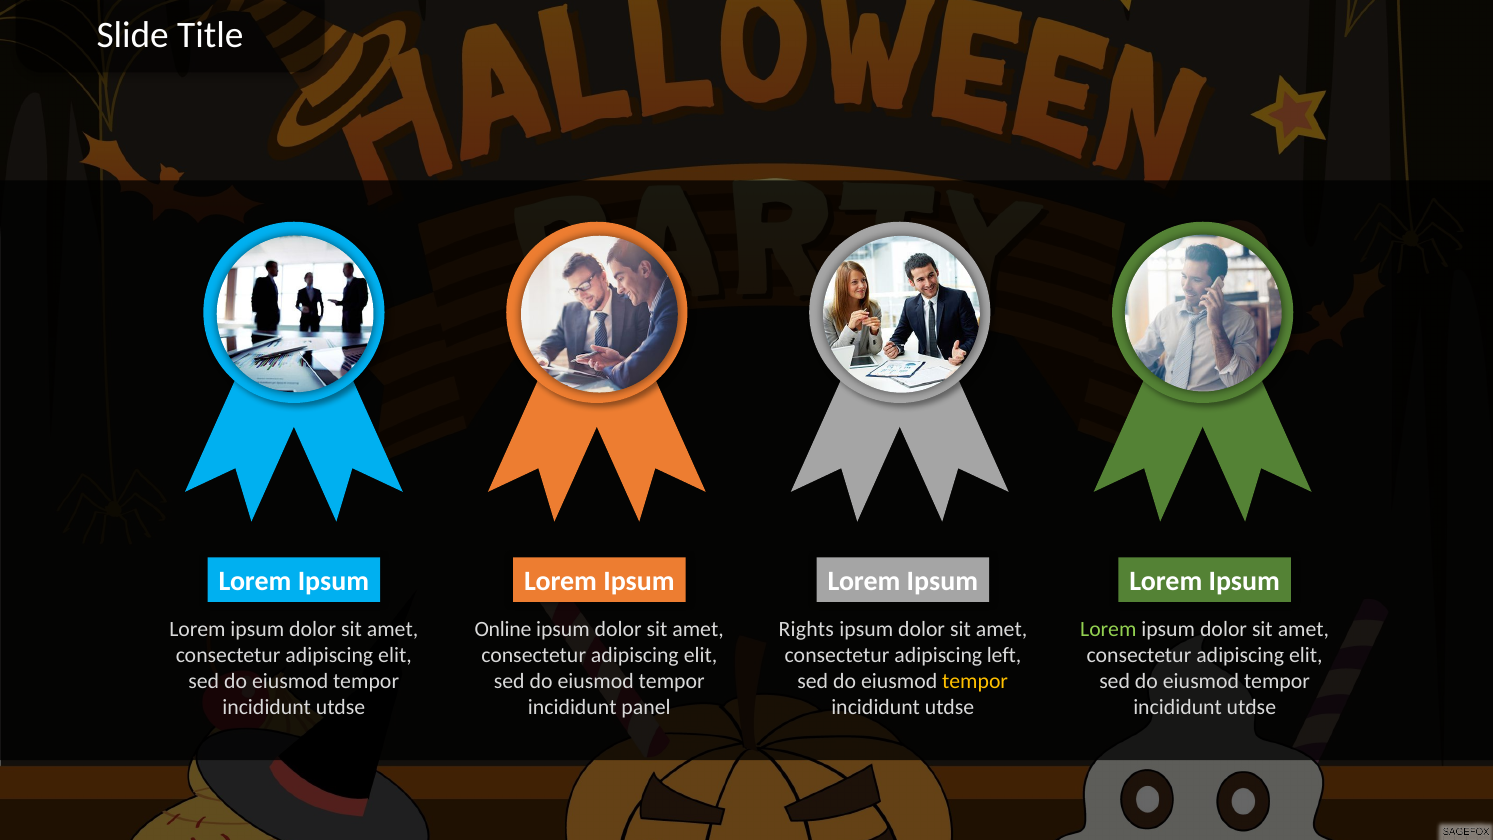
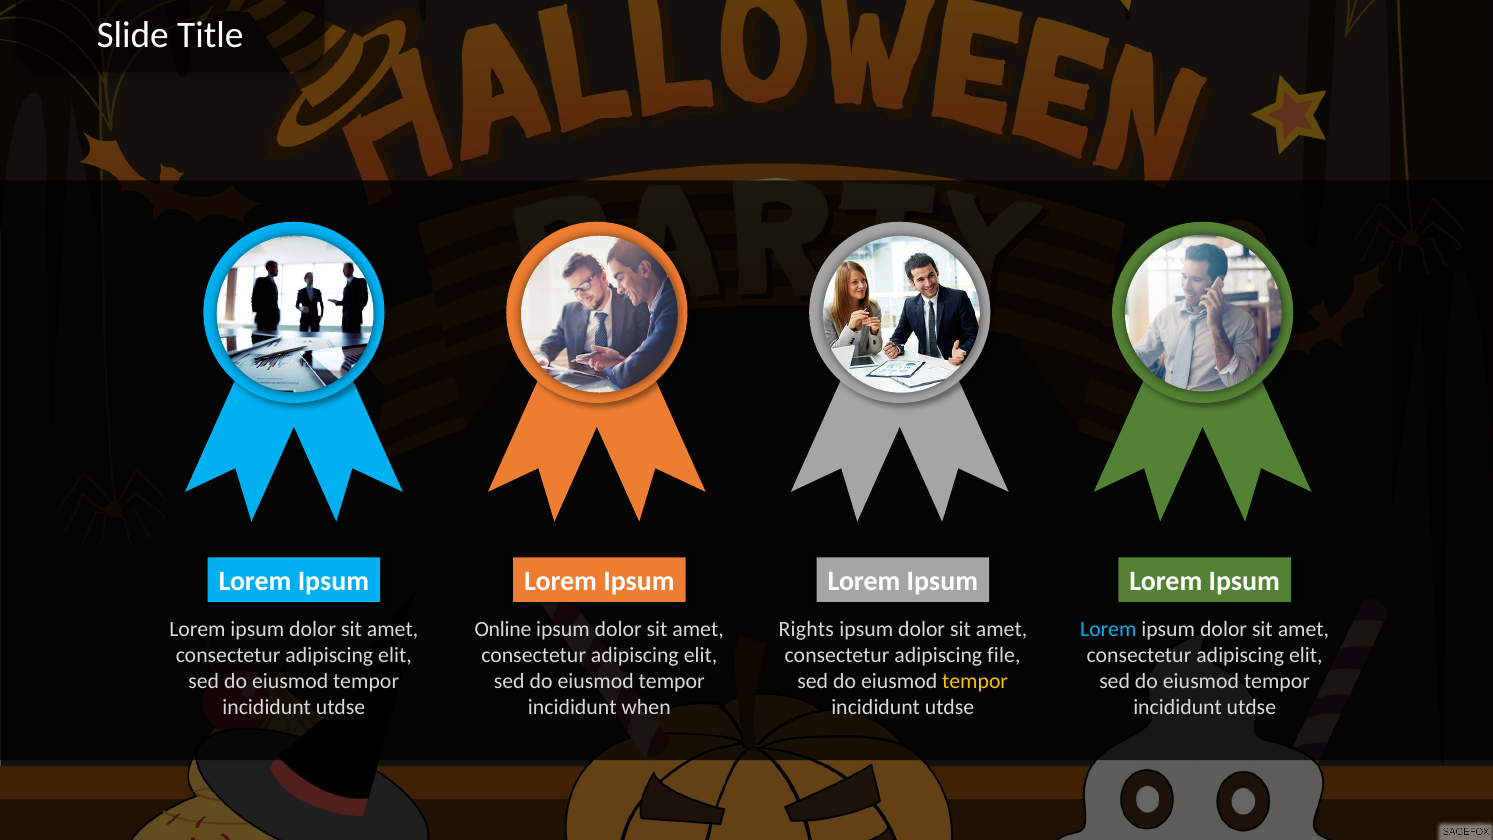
Lorem at (1108, 629) colour: light green -> light blue
left: left -> file
panel: panel -> when
